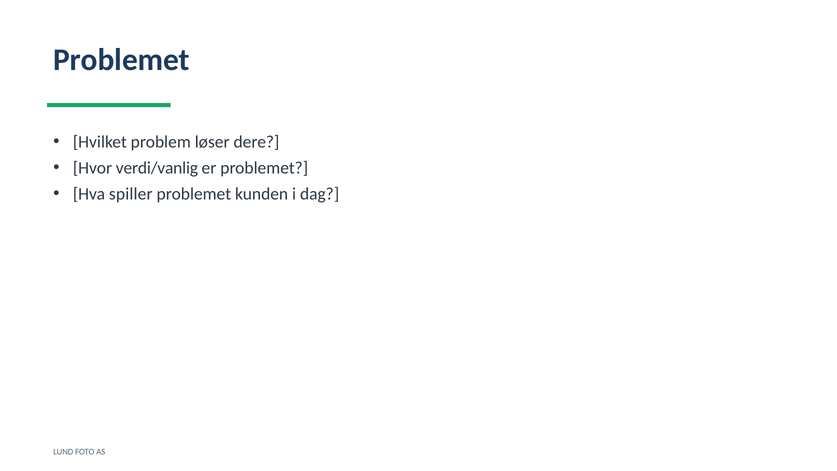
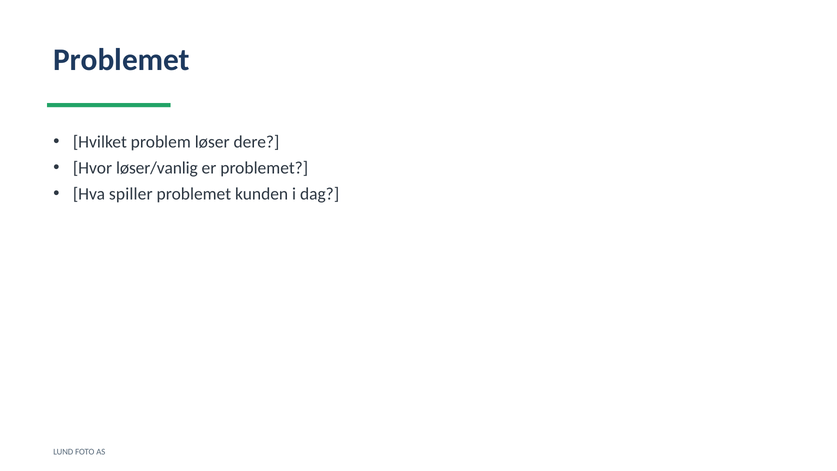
verdi/vanlig: verdi/vanlig -> løser/vanlig
